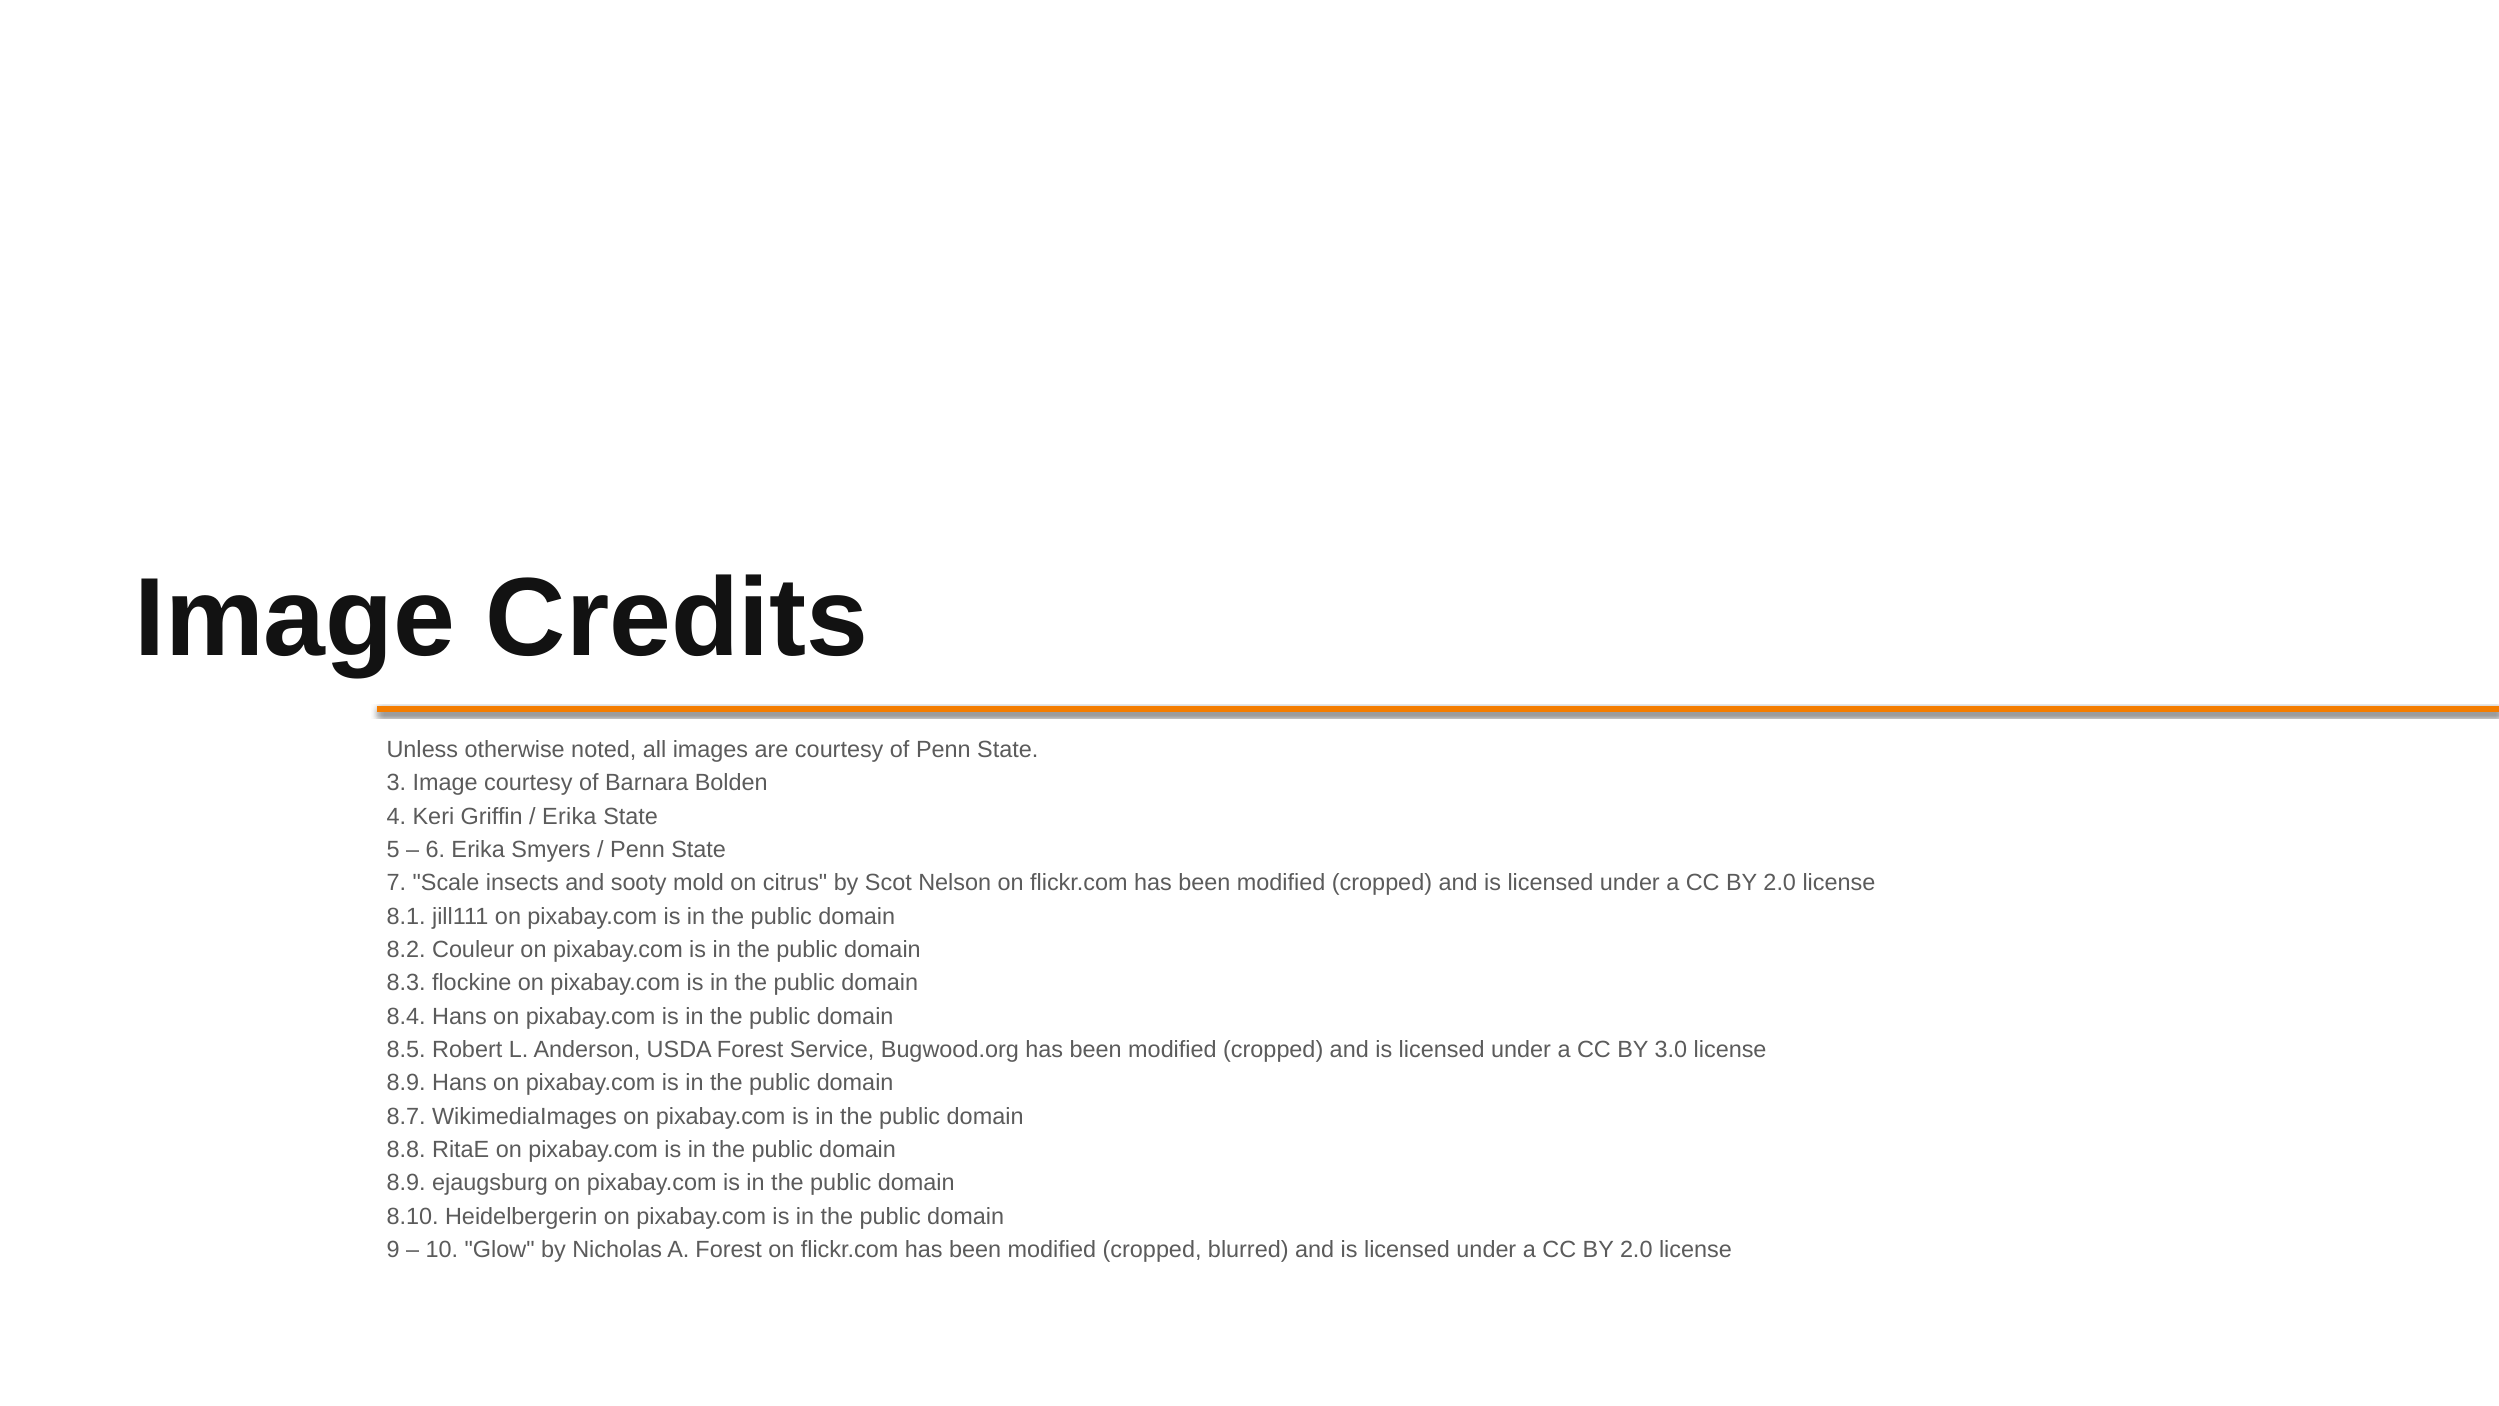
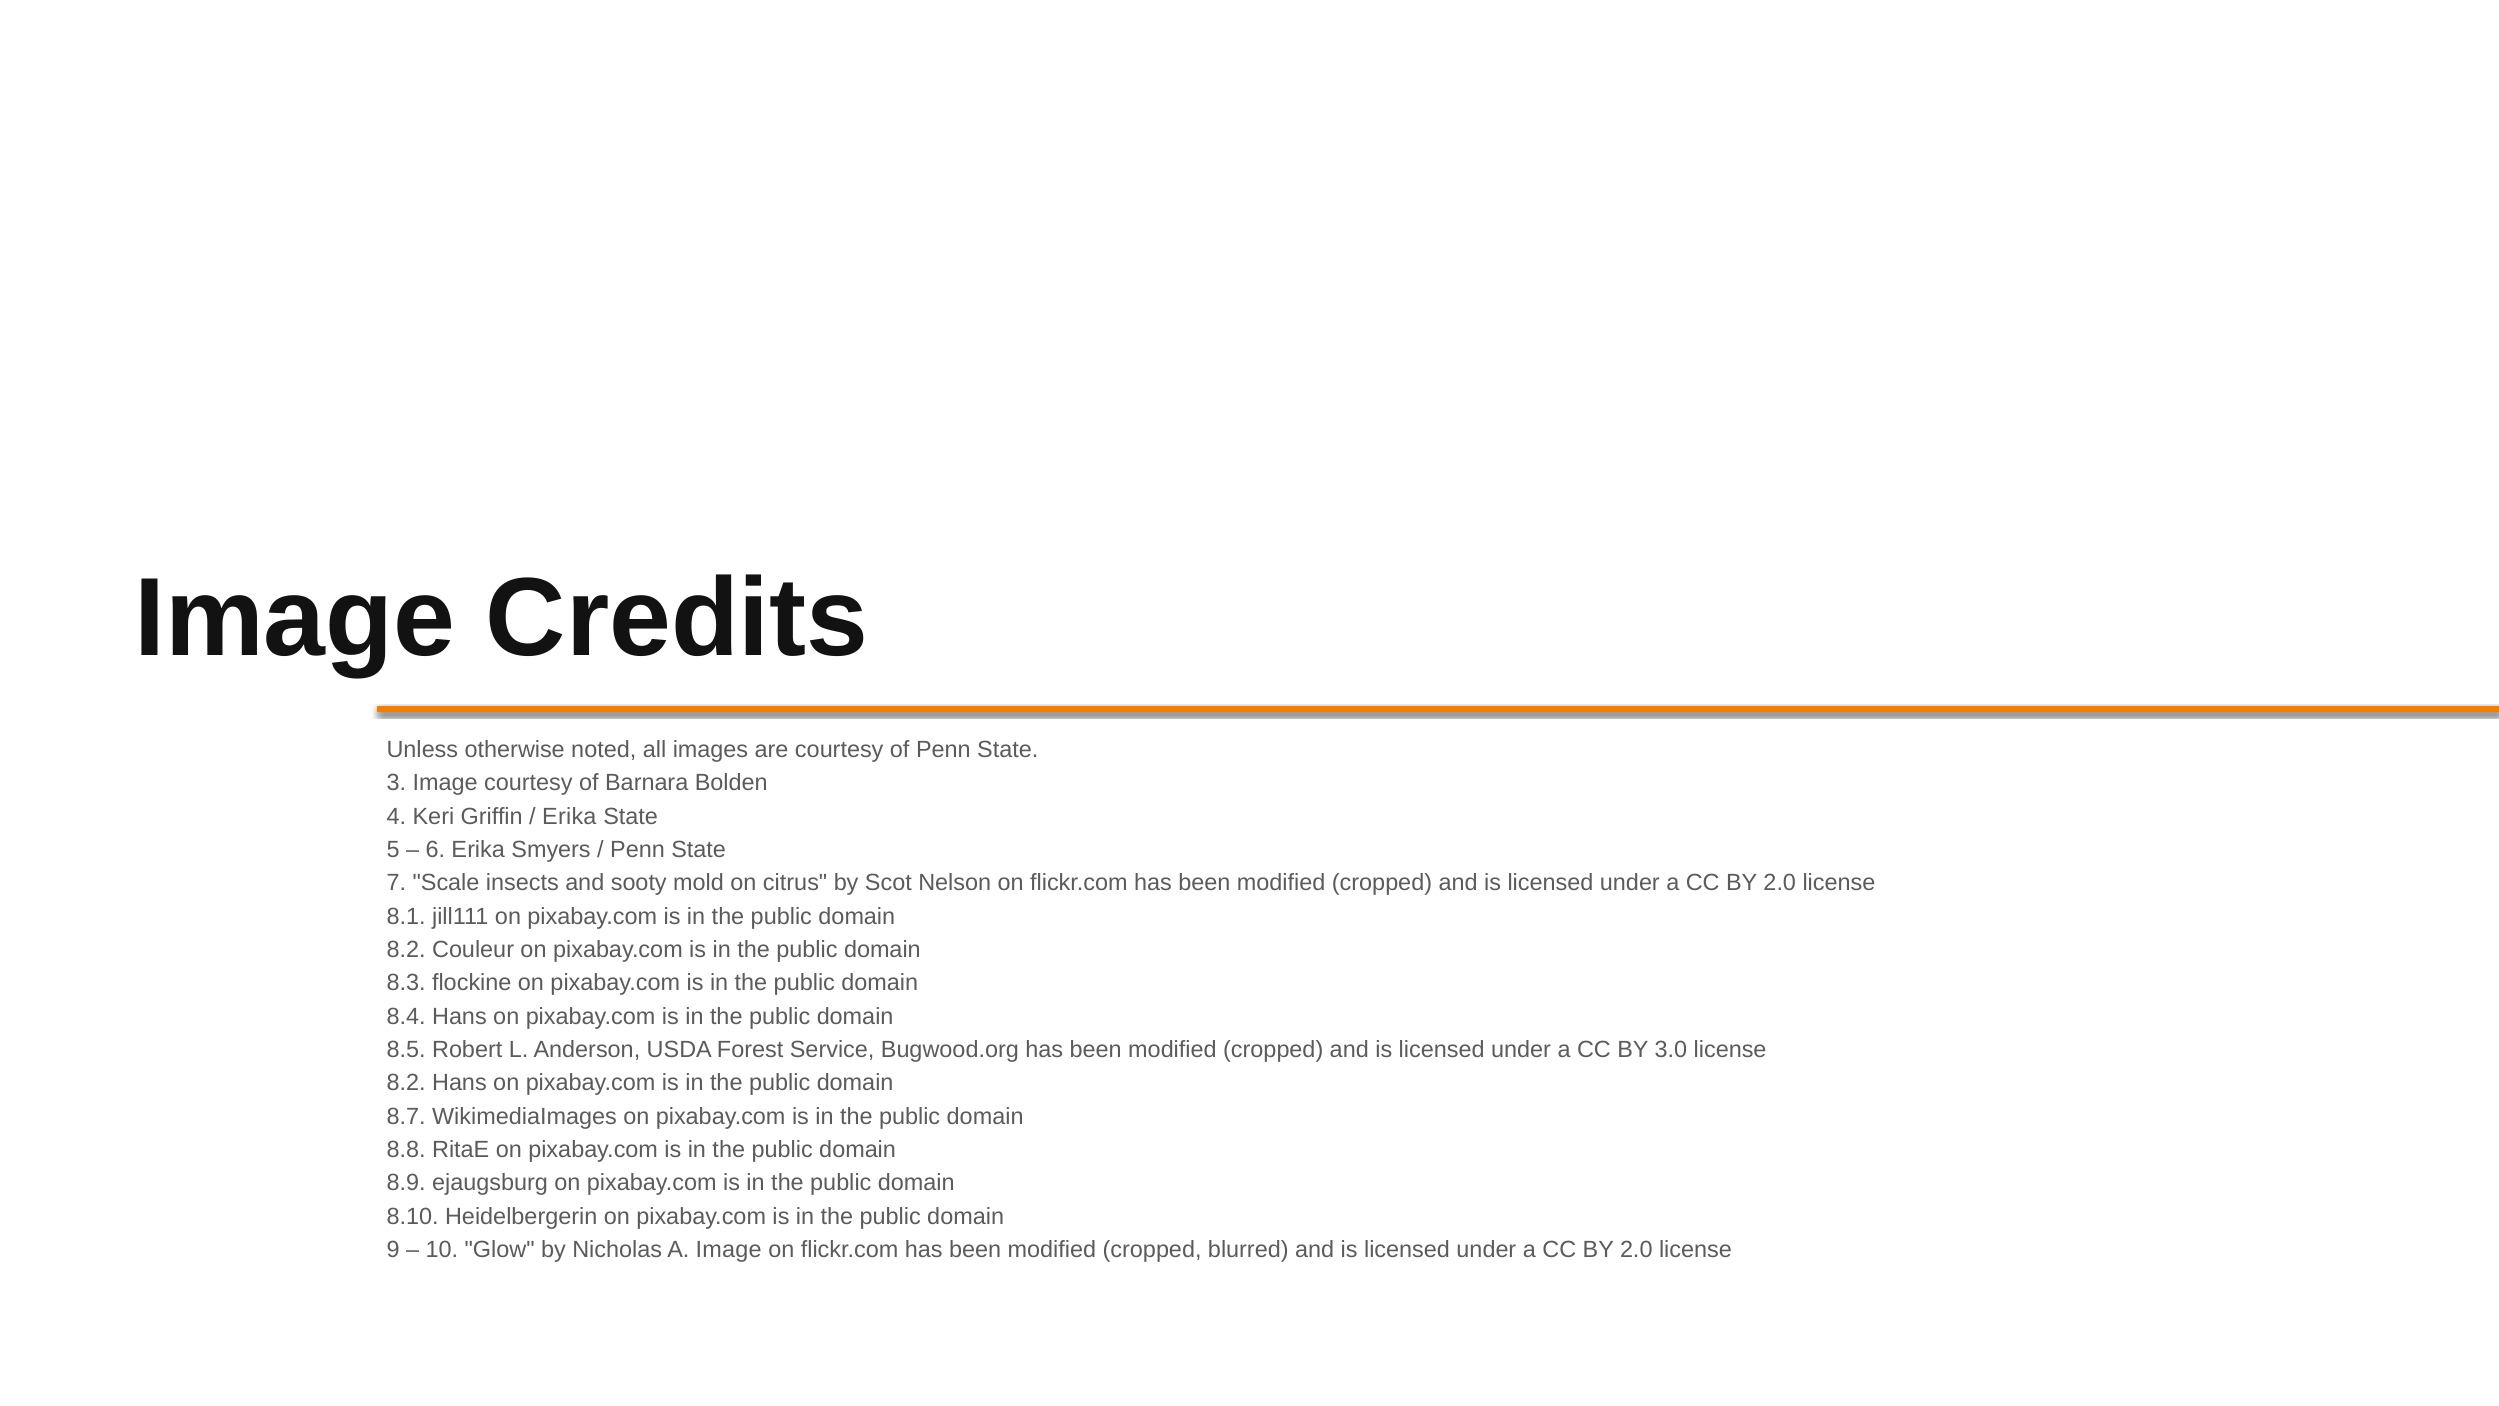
8.9 at (406, 1083): 8.9 -> 8.2
A Forest: Forest -> Image
